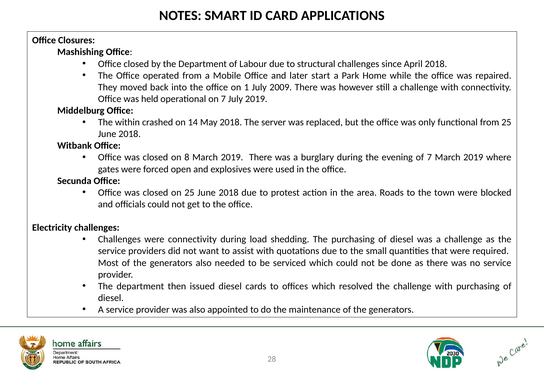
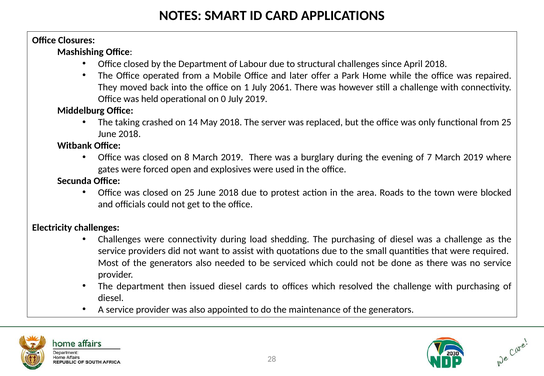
start: start -> offer
2009: 2009 -> 2061
on 7: 7 -> 0
within: within -> taking
